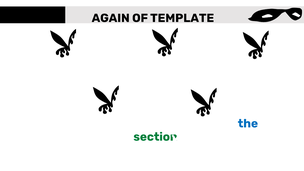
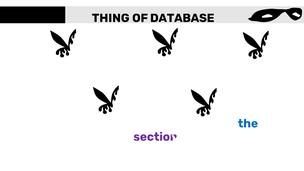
AGAIN: AGAIN -> THING
TEMPLATE: TEMPLATE -> DATABASE
section at (155, 137) colour: green -> purple
